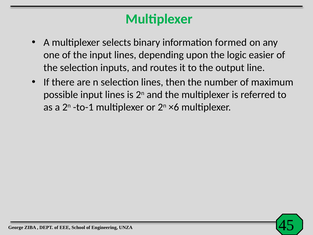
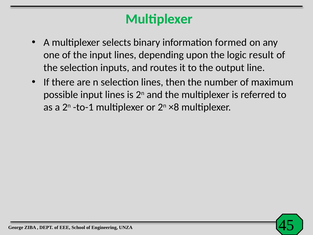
easier: easier -> result
×6: ×6 -> ×8
